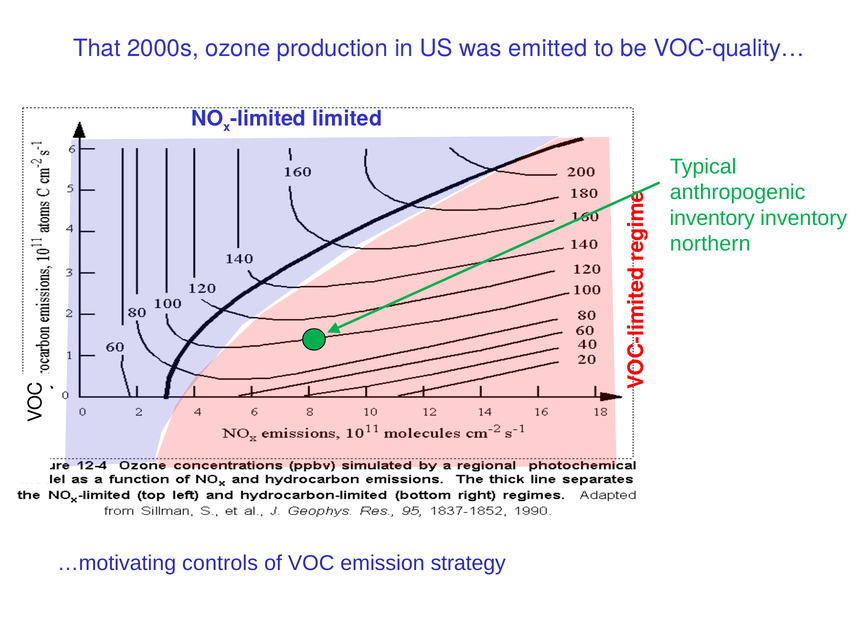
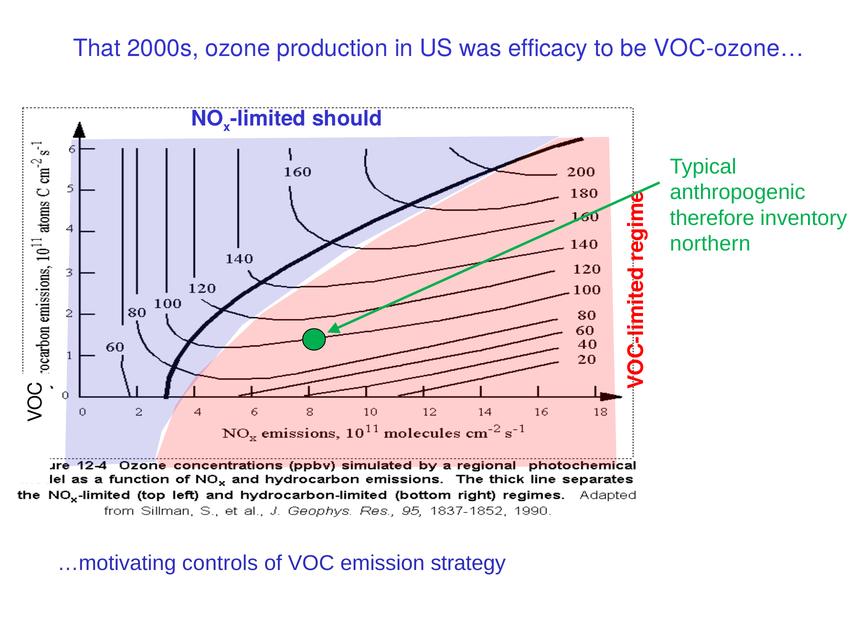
emitted: emitted -> efficacy
VOC-quality…: VOC-quality… -> VOC-ozone…
limited at (347, 119): limited -> should
inventory at (712, 218): inventory -> therefore
